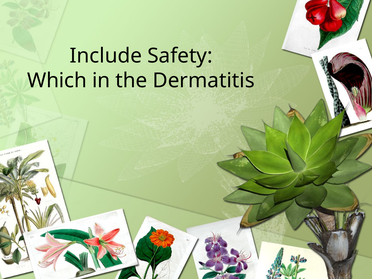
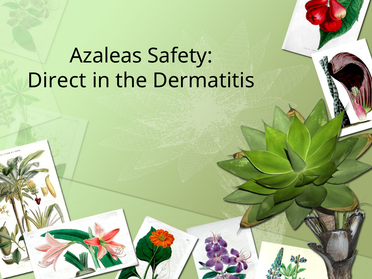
Include: Include -> Azaleas
Which: Which -> Direct
